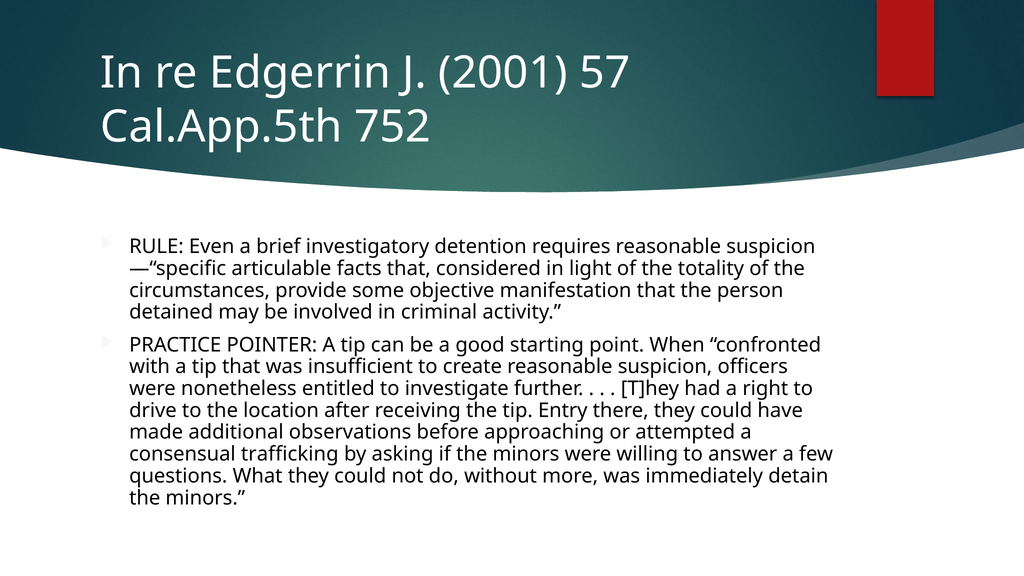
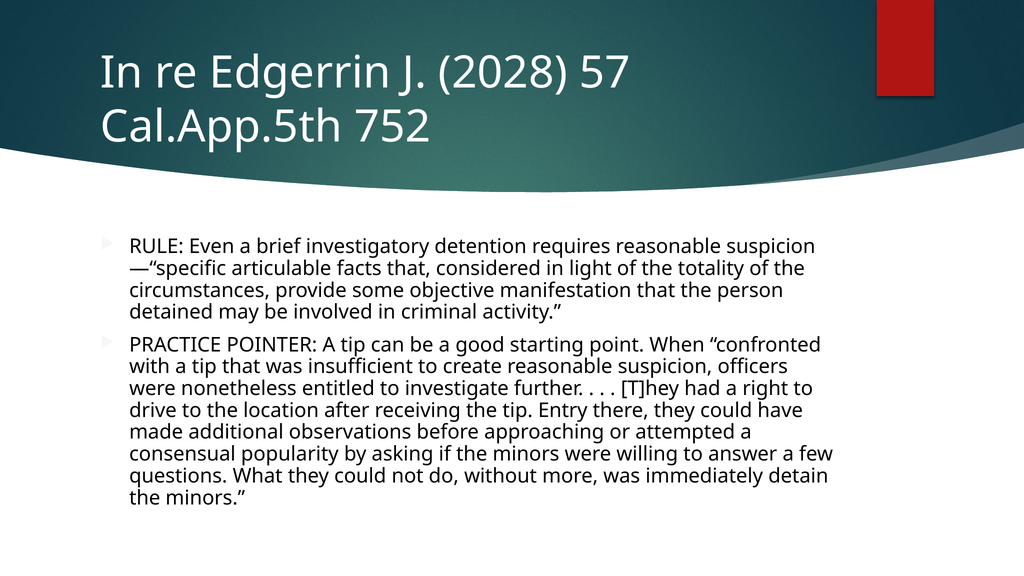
2001: 2001 -> 2028
trafficking: trafficking -> popularity
